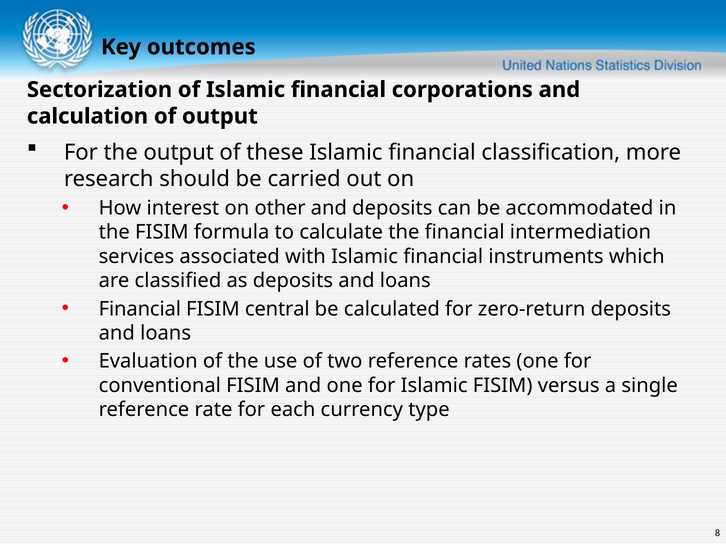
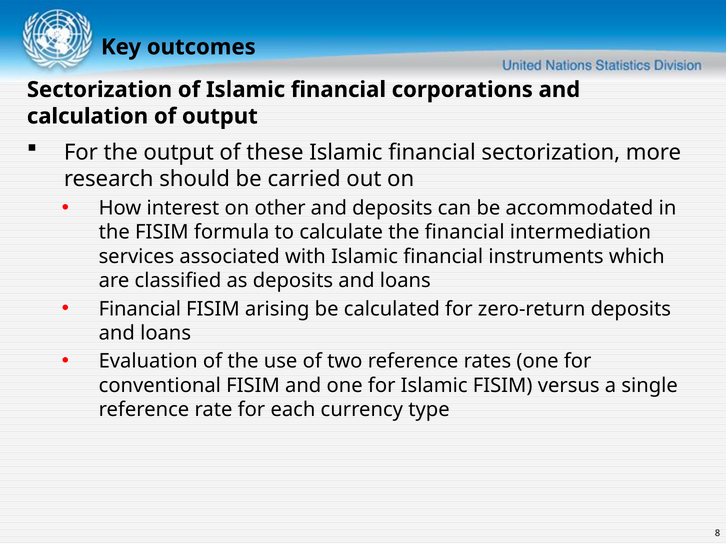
financial classification: classification -> sectorization
central: central -> arising
